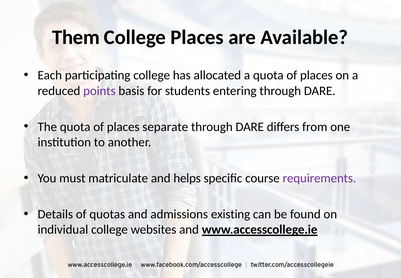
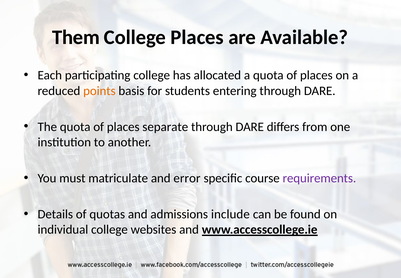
points colour: purple -> orange
helps: helps -> error
existing: existing -> include
